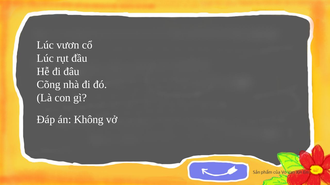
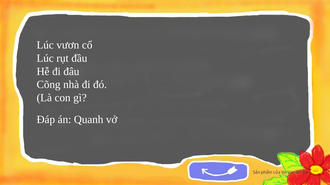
Không: Không -> Quanh
